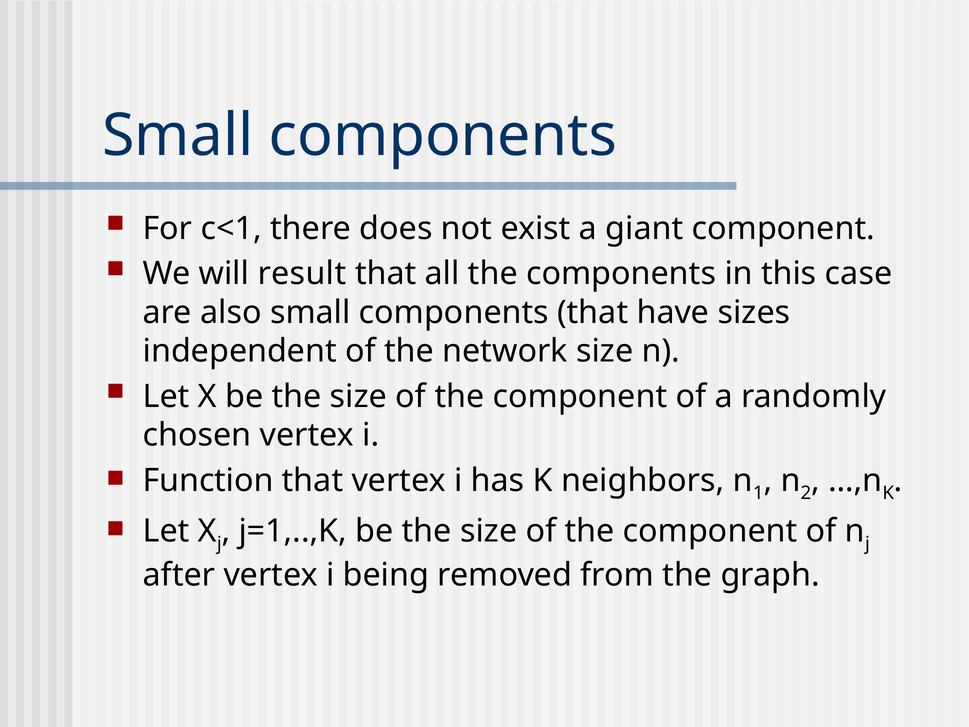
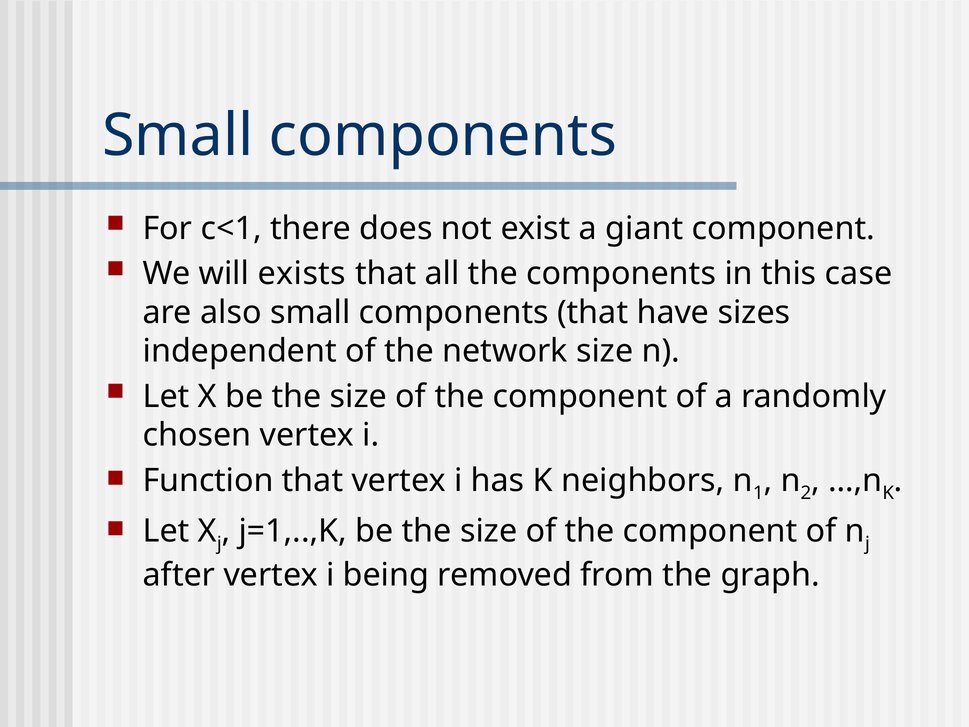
result: result -> exists
